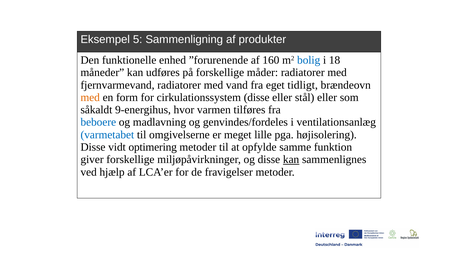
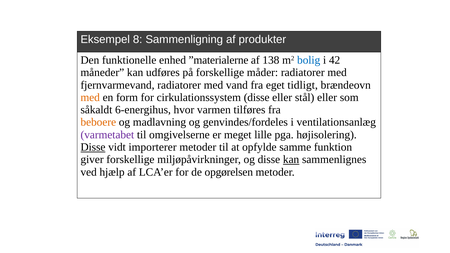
5: 5 -> 8
”forurenende: ”forurenende -> ”materialerne
160: 160 -> 138
18: 18 -> 42
9-energihus: 9-energihus -> 6-energihus
beboere colour: blue -> orange
varmetabet colour: blue -> purple
Disse at (93, 147) underline: none -> present
optimering: optimering -> importerer
fravigelser: fravigelser -> opgørelsen
